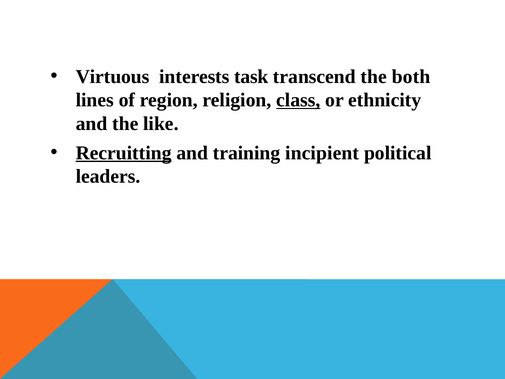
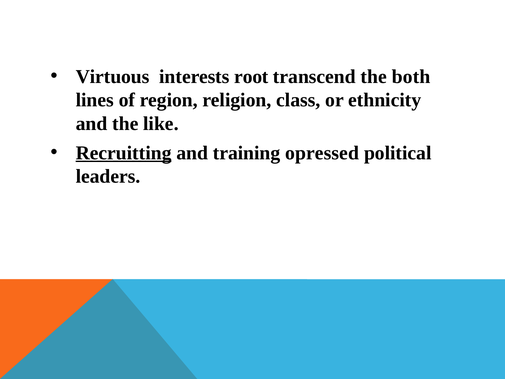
task: task -> root
class underline: present -> none
incipient: incipient -> opressed
